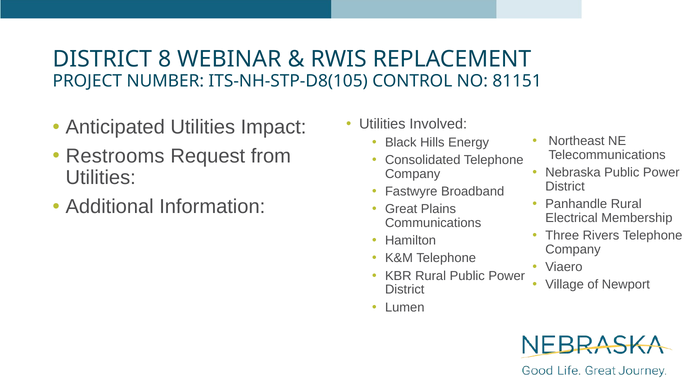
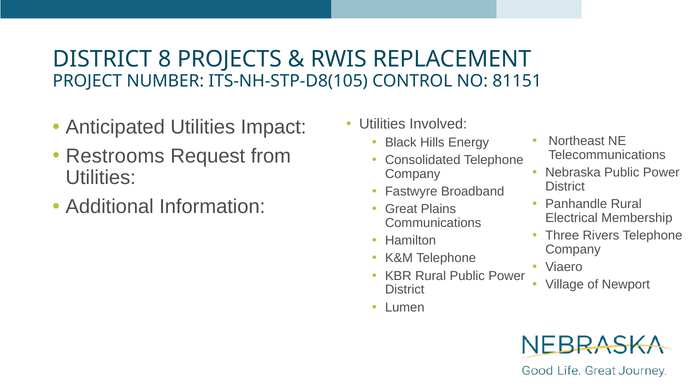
WEBINAR: WEBINAR -> PROJECTS
